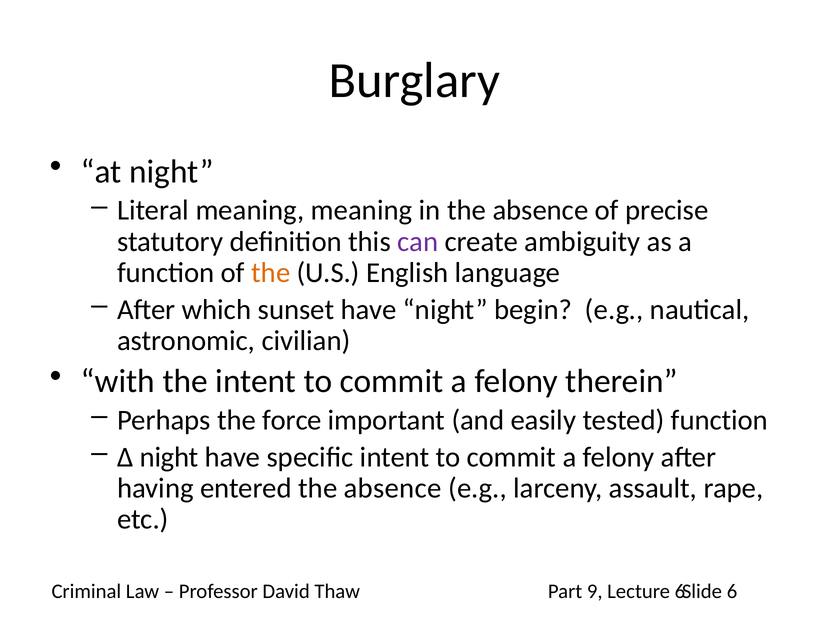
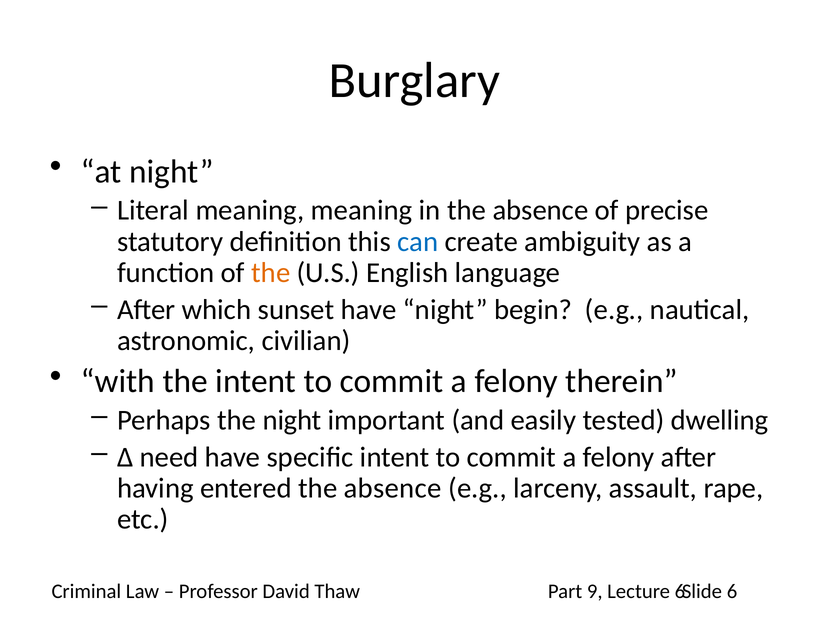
can colour: purple -> blue
the force: force -> night
tested function: function -> dwelling
Δ night: night -> need
